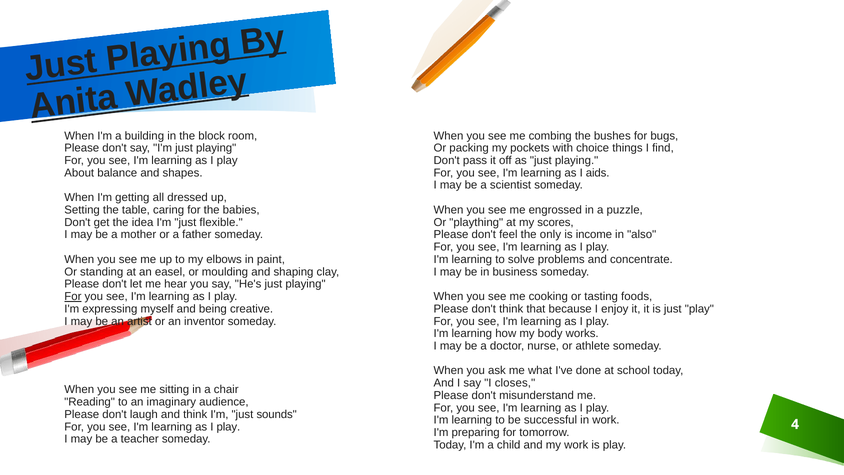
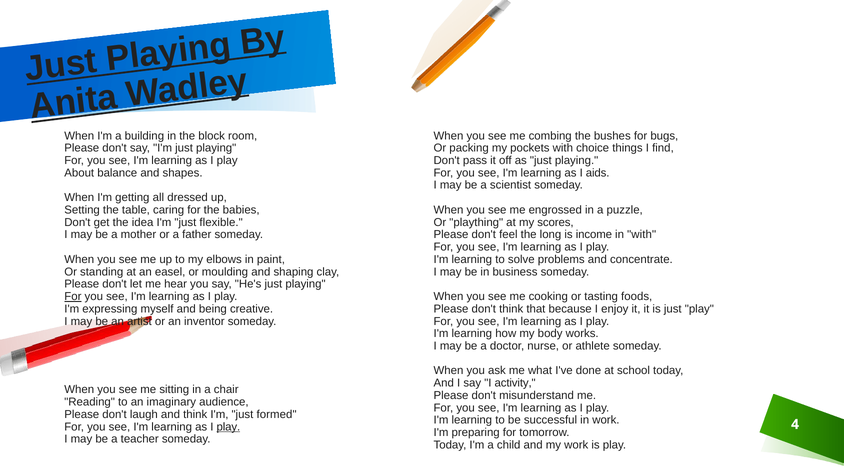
only: only -> long
in also: also -> with
closes: closes -> activity
sounds: sounds -> formed
play at (228, 427) underline: none -> present
